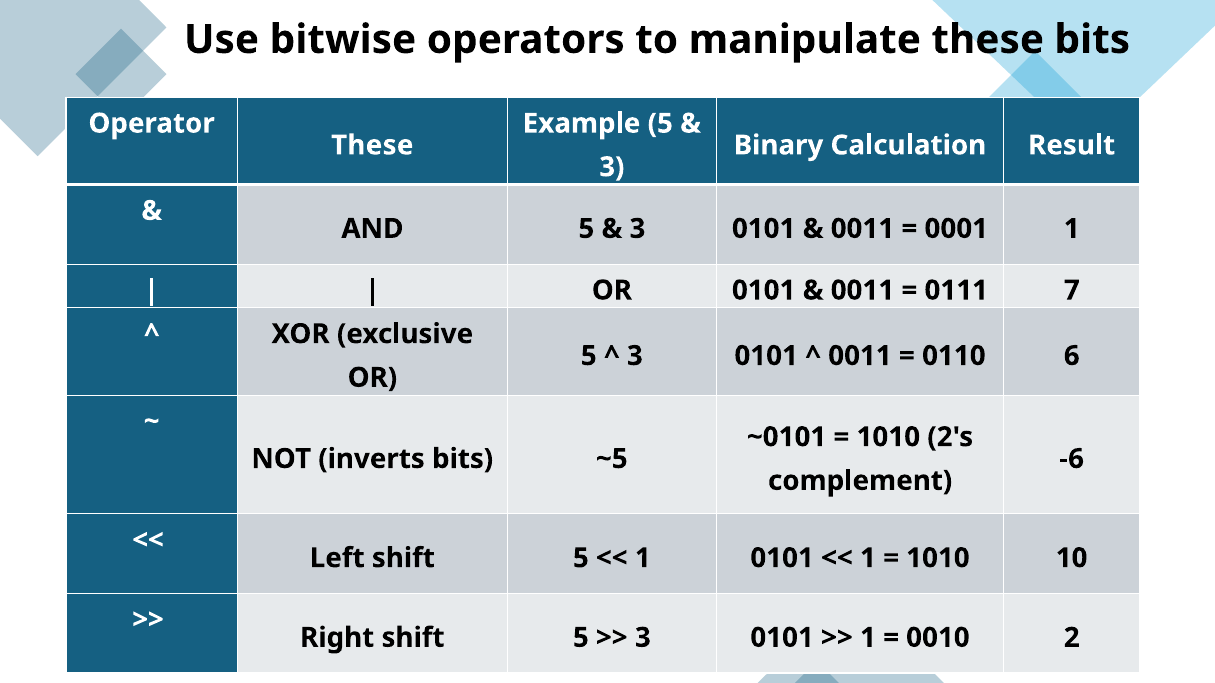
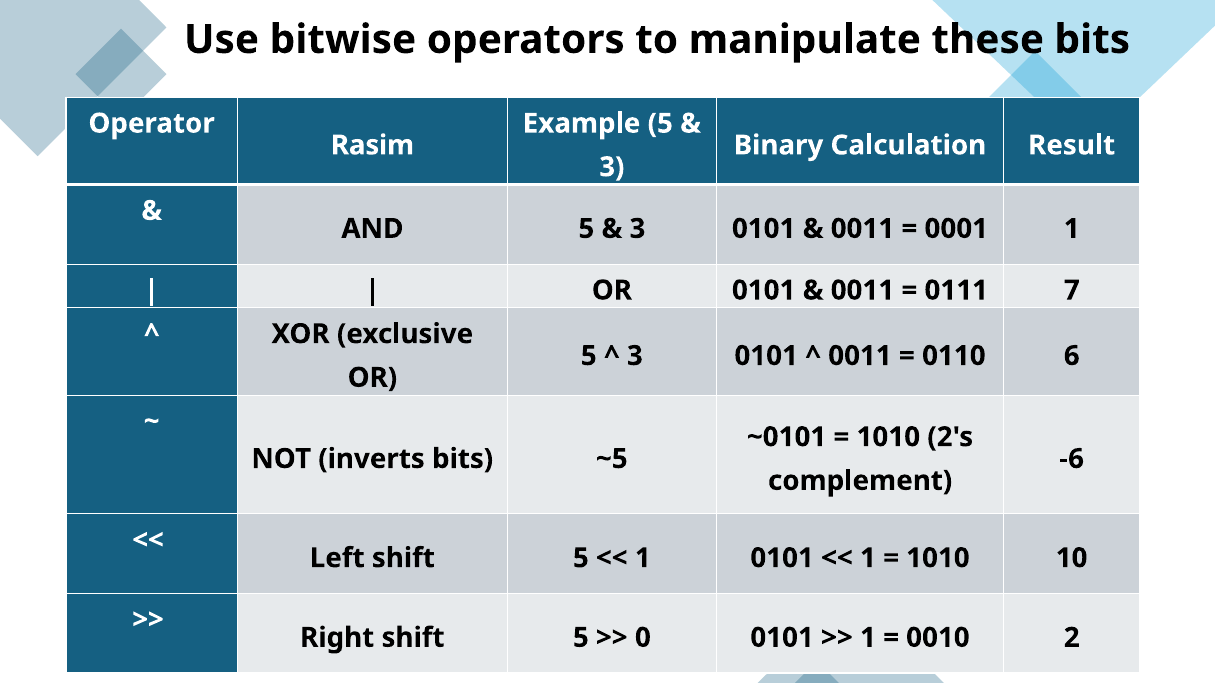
These at (372, 145): These -> Rasim
3 at (643, 638): 3 -> 0
